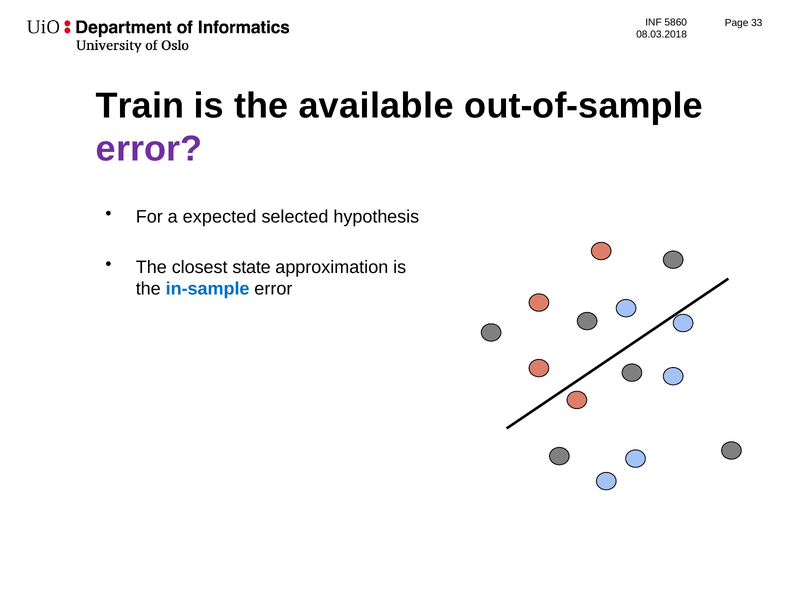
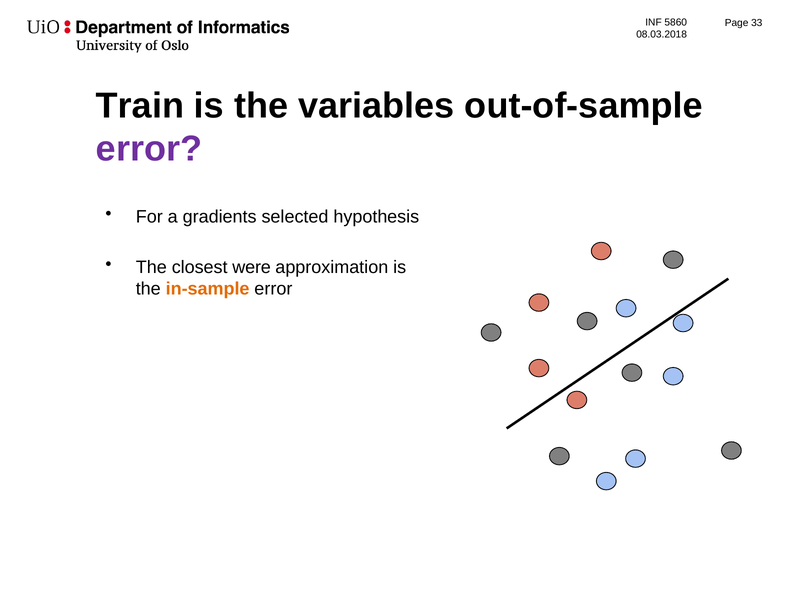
available: available -> variables
expected: expected -> gradients
state: state -> were
in-sample colour: blue -> orange
